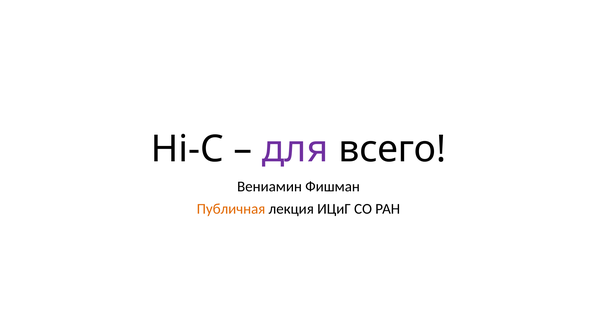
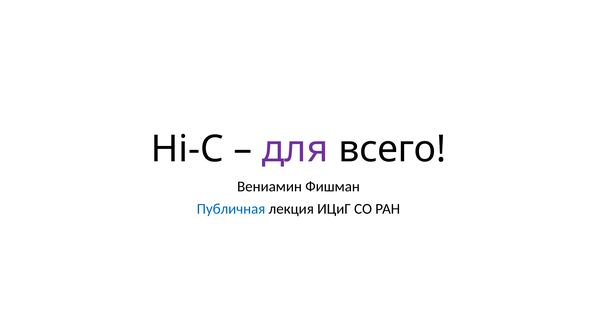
Публичная colour: orange -> blue
